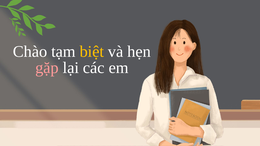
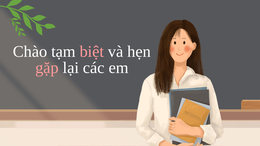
biệt colour: yellow -> pink
